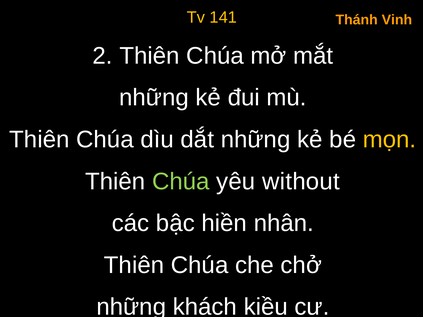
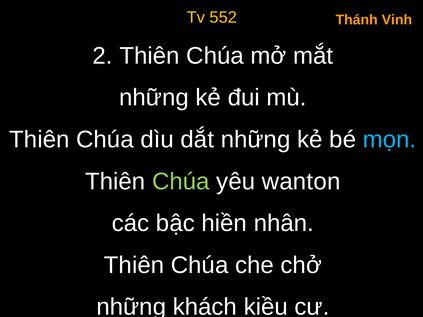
141: 141 -> 552
mọn colour: yellow -> light blue
without: without -> wanton
